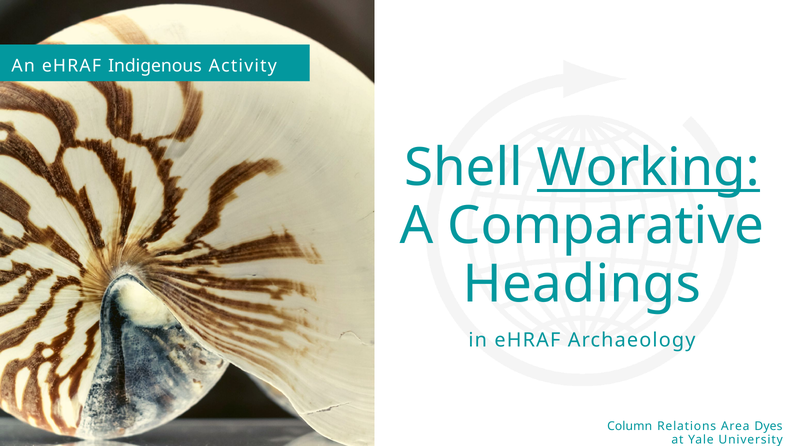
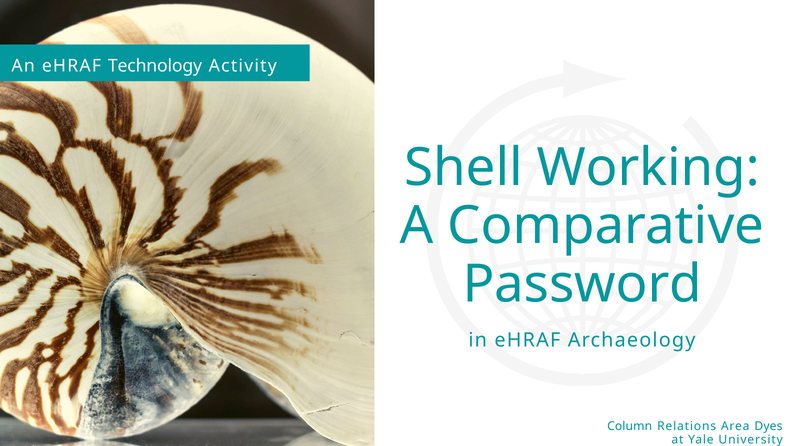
Indigenous: Indigenous -> Technology
Working underline: present -> none
Headings: Headings -> Password
